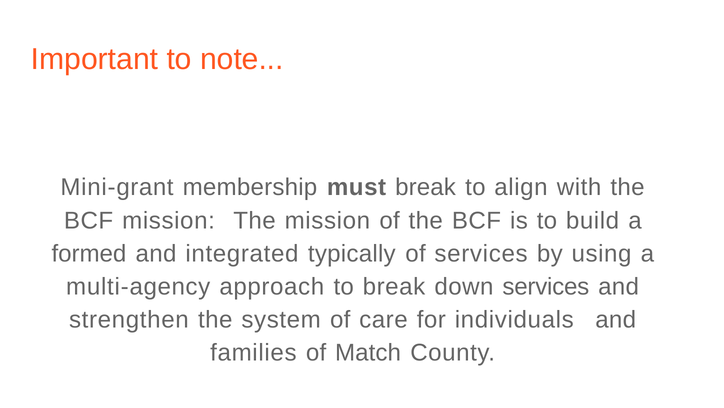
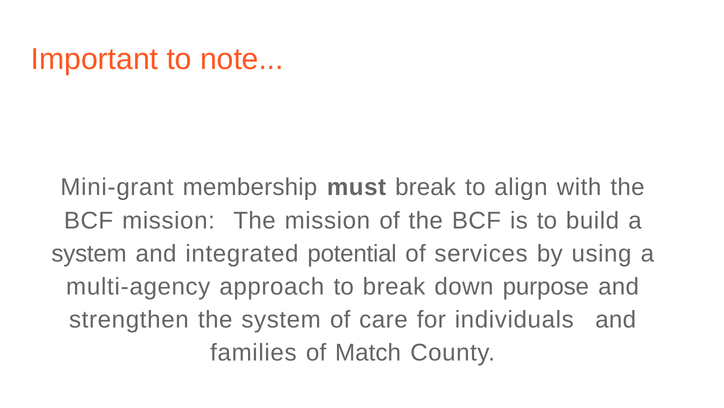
formed at (89, 253): formed -> system
typically: typically -> potential
down services: services -> purpose
